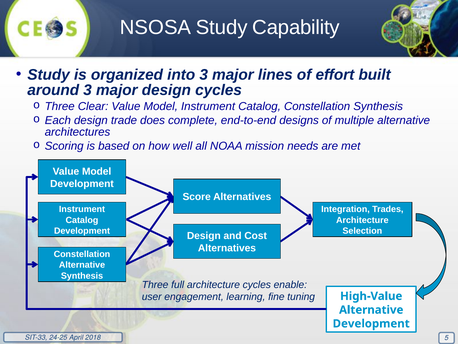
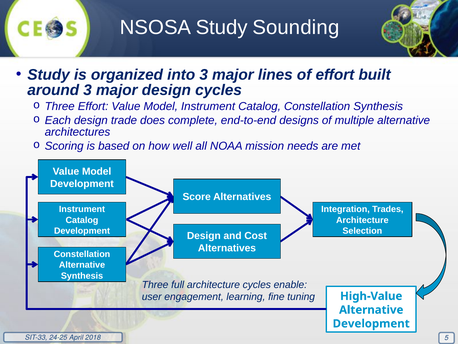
Capability: Capability -> Sounding
Three Clear: Clear -> Effort
